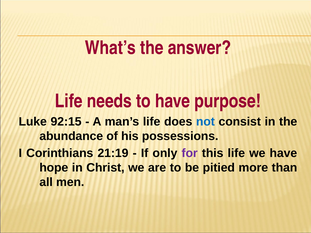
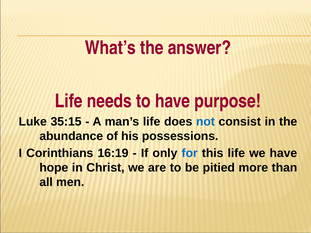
92:15: 92:15 -> 35:15
21:19: 21:19 -> 16:19
for colour: purple -> blue
